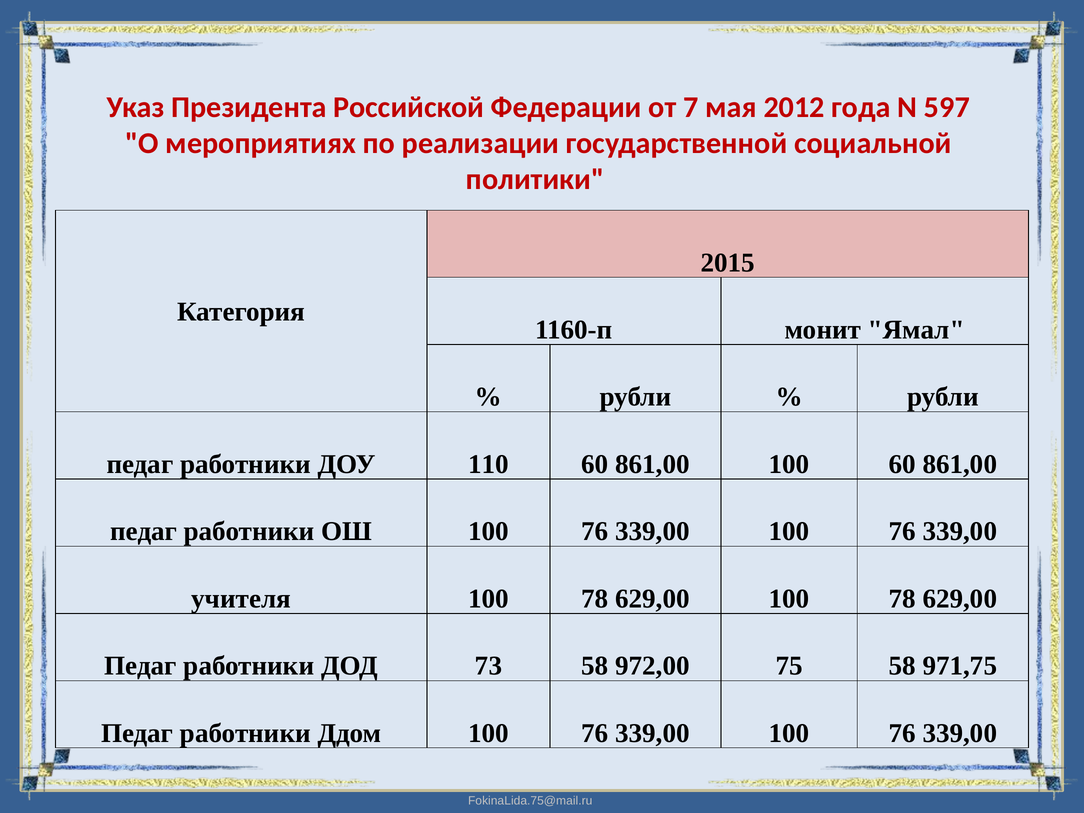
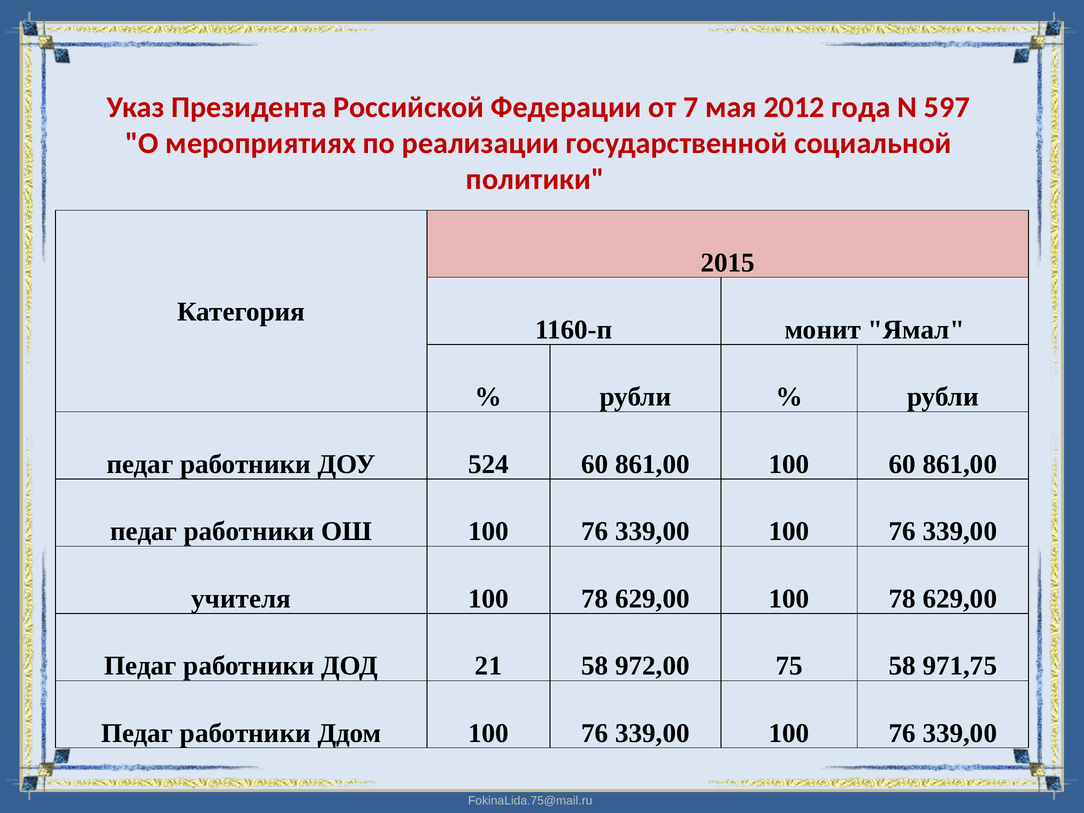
110: 110 -> 524
73: 73 -> 21
